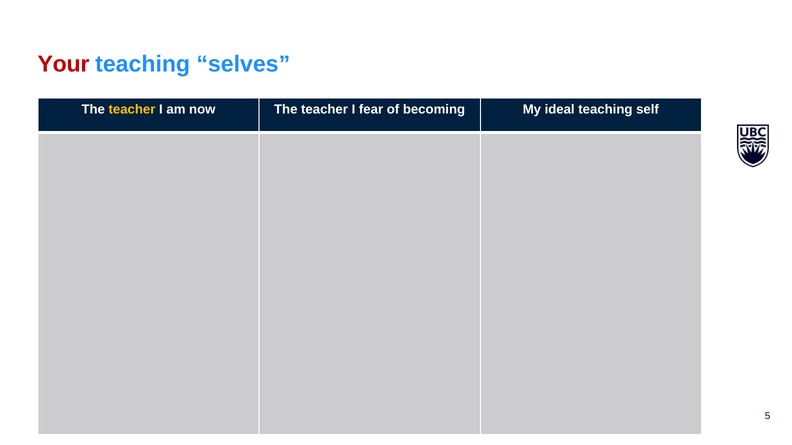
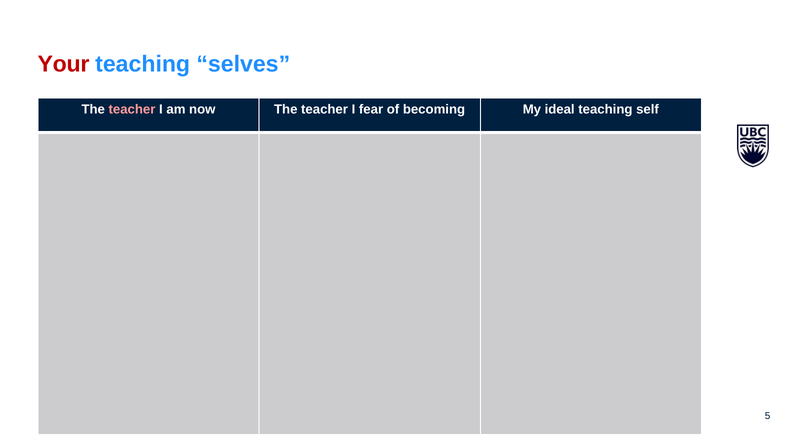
teacher at (132, 110) colour: yellow -> pink
